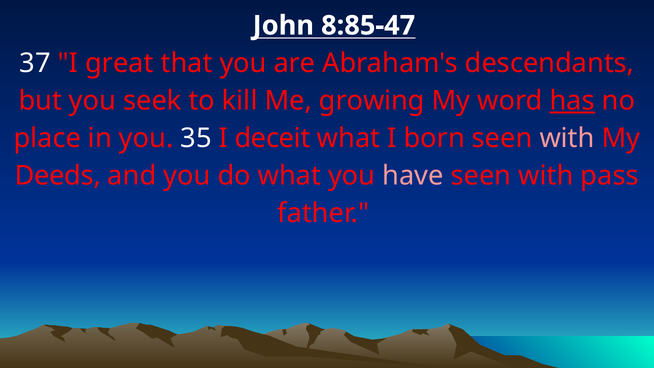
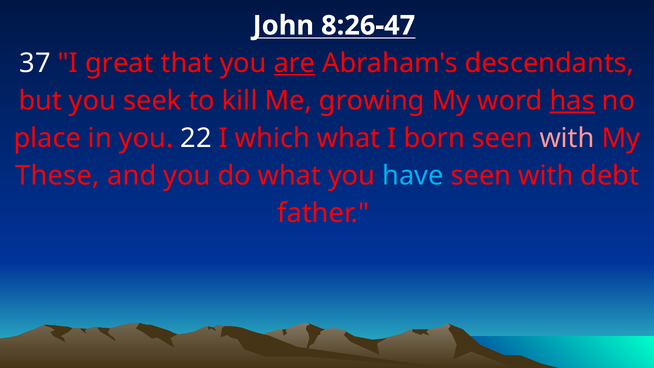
8:85-47: 8:85-47 -> 8:26-47
are underline: none -> present
35: 35 -> 22
deceit: deceit -> which
Deeds: Deeds -> These
have colour: pink -> light blue
pass: pass -> debt
